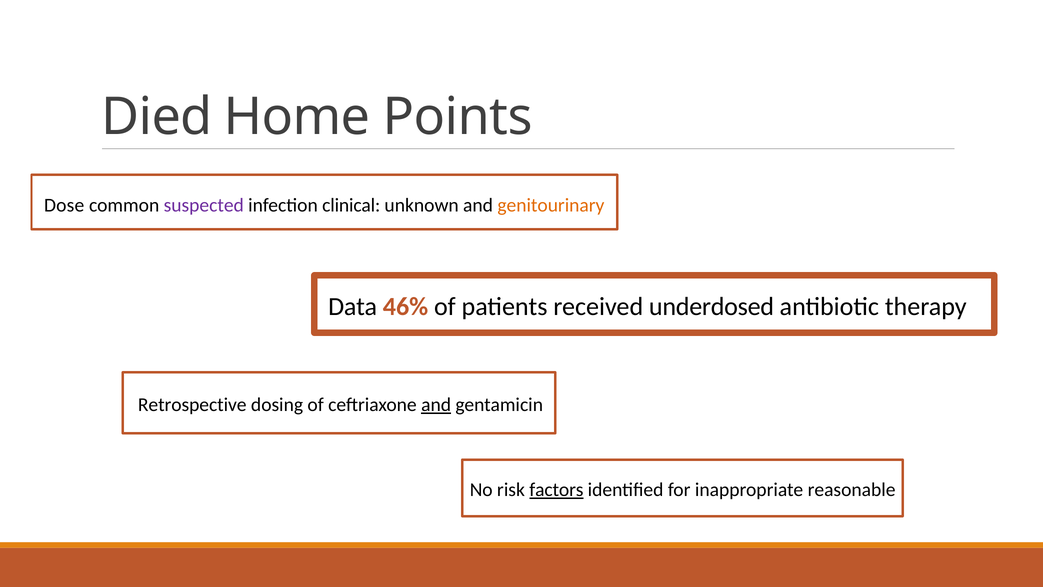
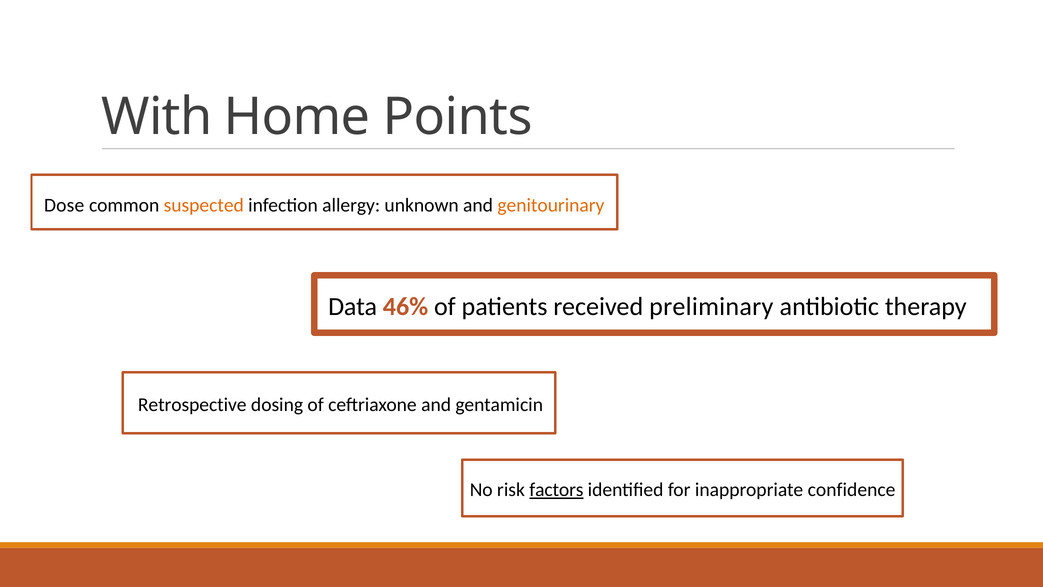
Died: Died -> With
suspected colour: purple -> orange
clinical: clinical -> allergy
underdosed: underdosed -> preliminary
and at (436, 405) underline: present -> none
reasonable: reasonable -> confidence
